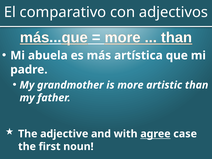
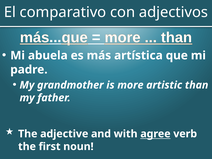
case: case -> verb
